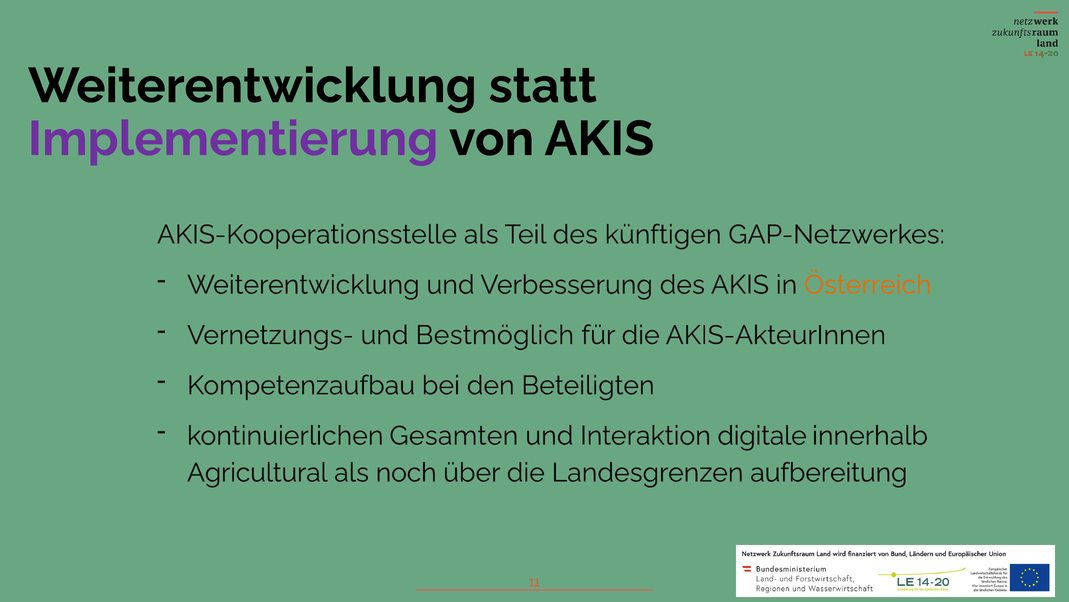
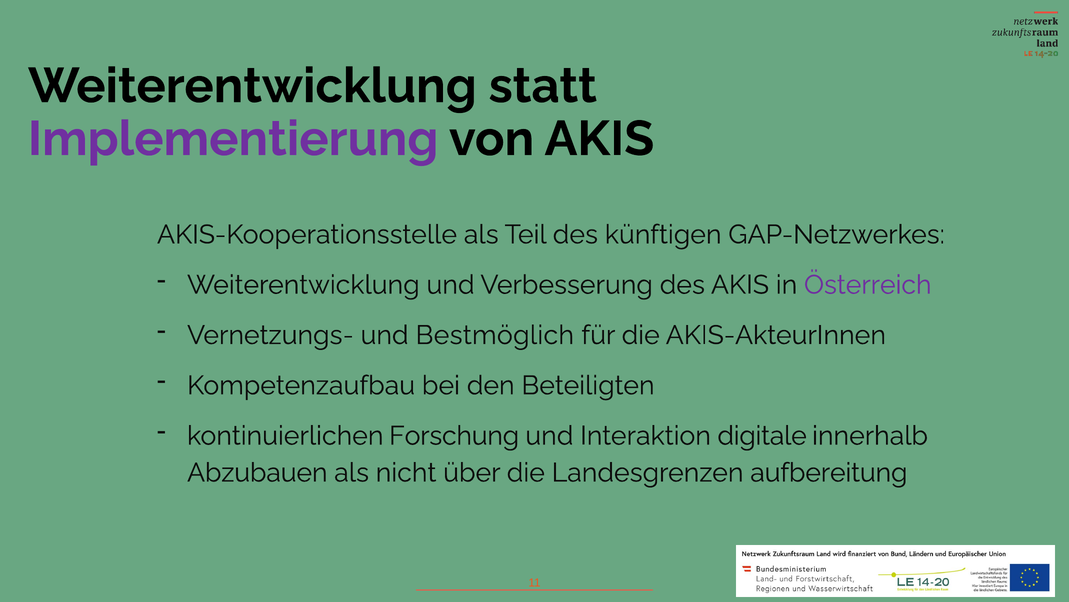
Österreich colour: orange -> purple
Gesamten: Gesamten -> Forschung
Agricultural: Agricultural -> Abzubauen
noch: noch -> nicht
